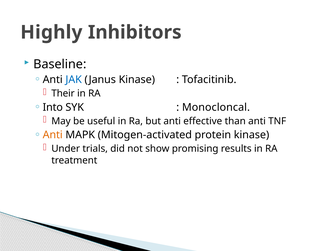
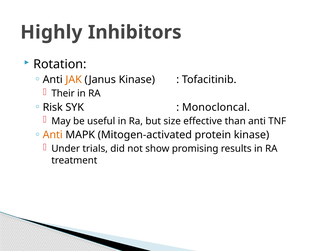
Baseline: Baseline -> Rotation
JAK colour: blue -> orange
Into: Into -> Risk
but anti: anti -> size
